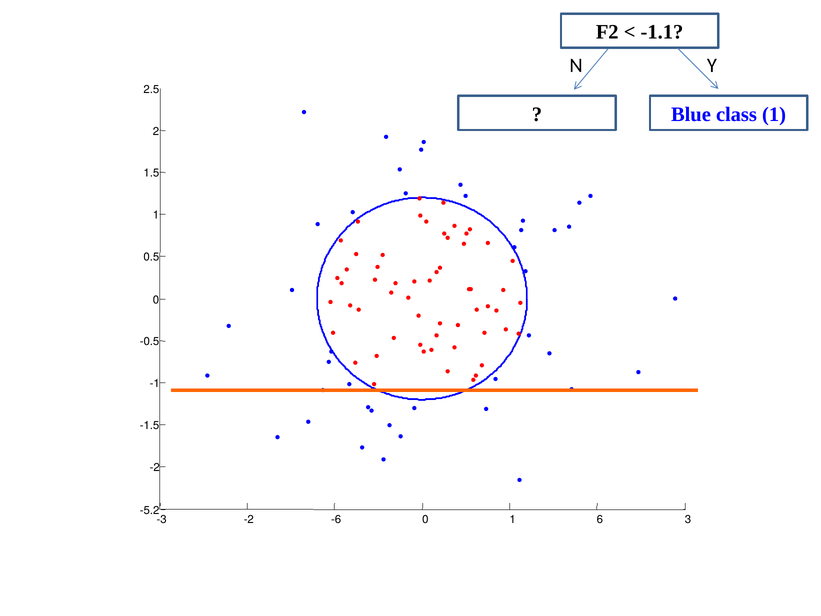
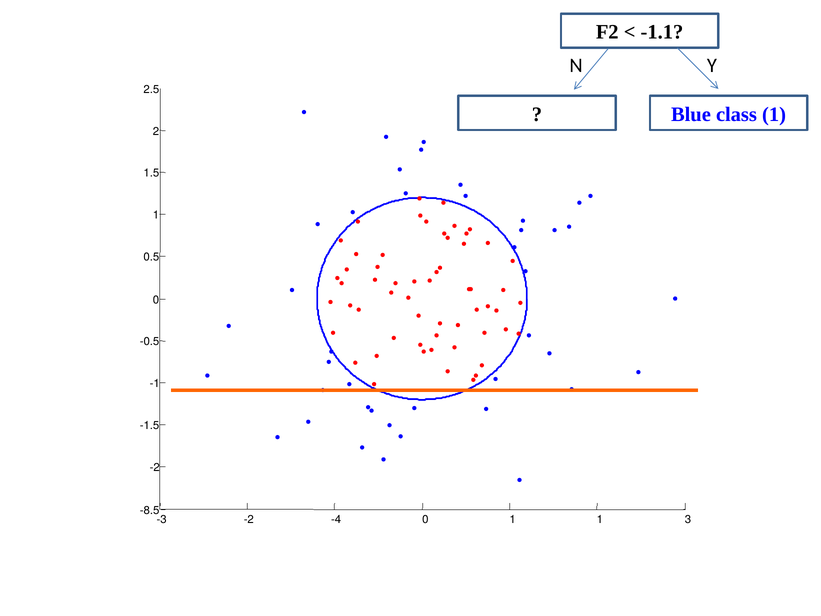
-5.2: -5.2 -> -8.5
-6: -6 -> -4
1 6: 6 -> 1
